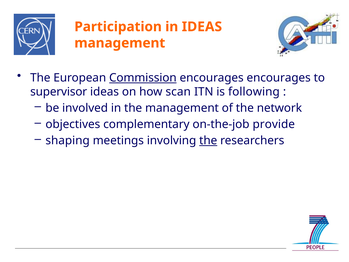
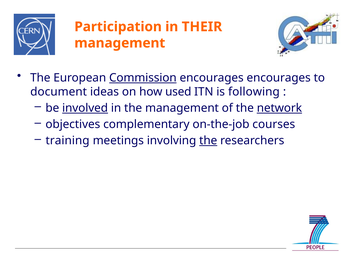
in IDEAS: IDEAS -> THEIR
supervisor: supervisor -> document
scan: scan -> used
involved underline: none -> present
network underline: none -> present
provide: provide -> courses
shaping: shaping -> training
